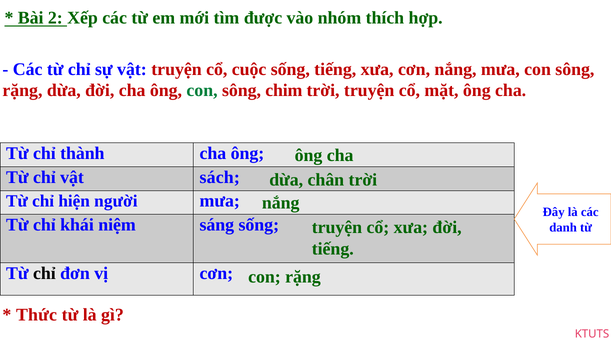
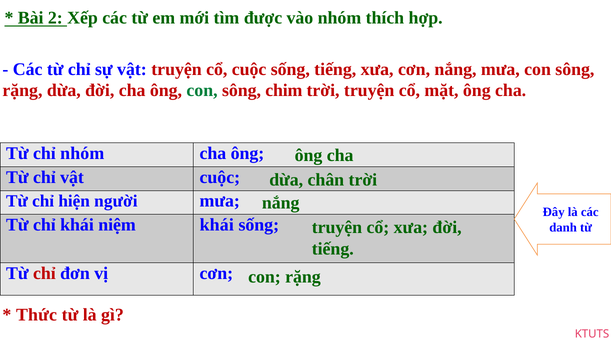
chỉ thành: thành -> nhóm
vật sách: sách -> cuộc
niệm sáng: sáng -> khái
chỉ at (44, 274) colour: black -> red
